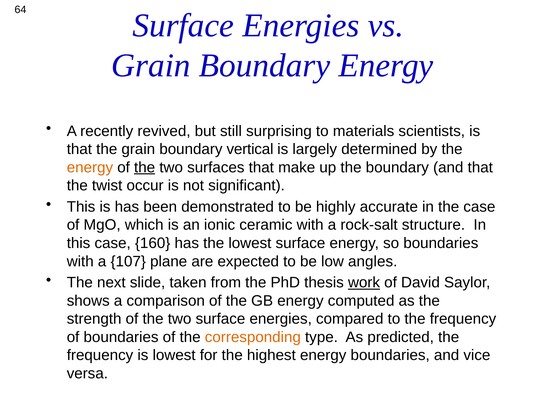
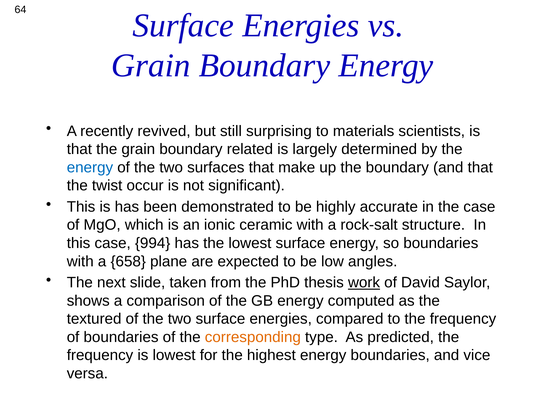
vertical: vertical -> related
energy at (90, 167) colour: orange -> blue
the at (145, 167) underline: present -> none
160: 160 -> 994
107: 107 -> 658
strength: strength -> textured
